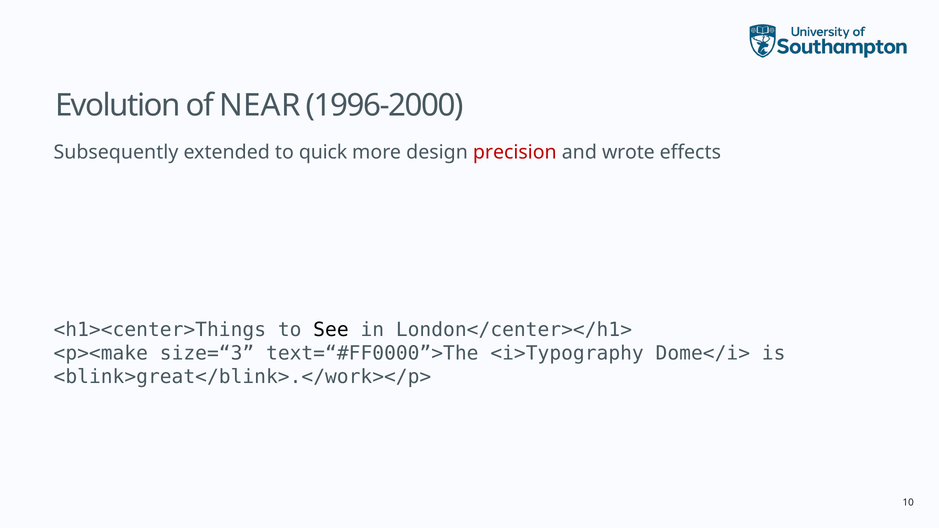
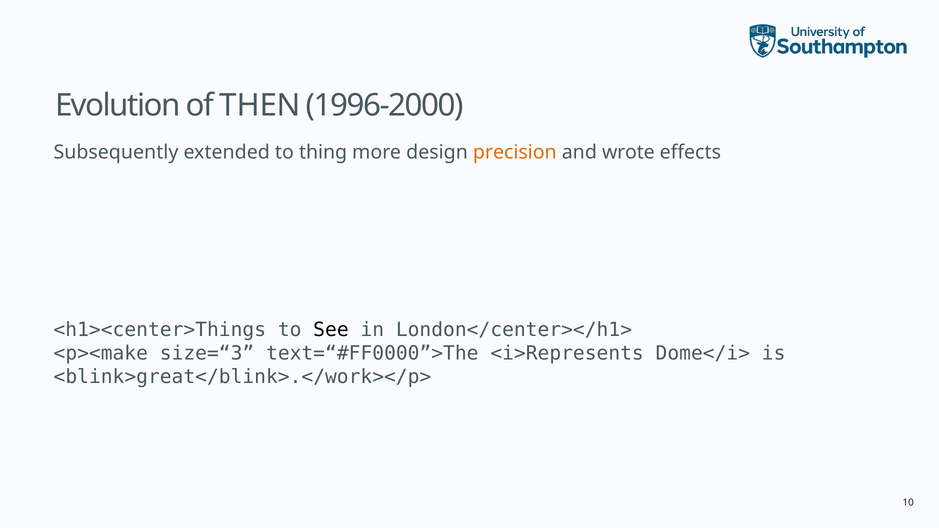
NEAR: NEAR -> THEN
quick: quick -> thing
precision colour: red -> orange
<i>Typography: <i>Typography -> <i>Represents
